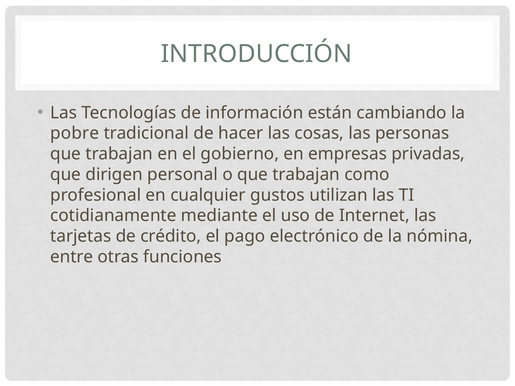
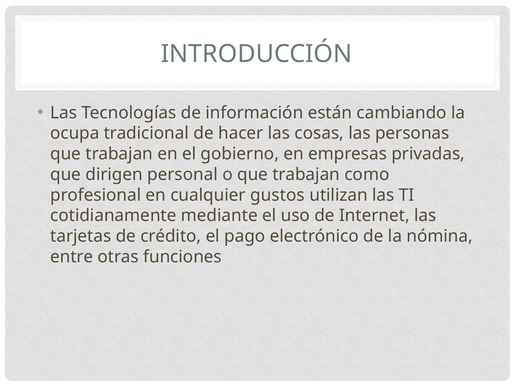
pobre: pobre -> ocupa
